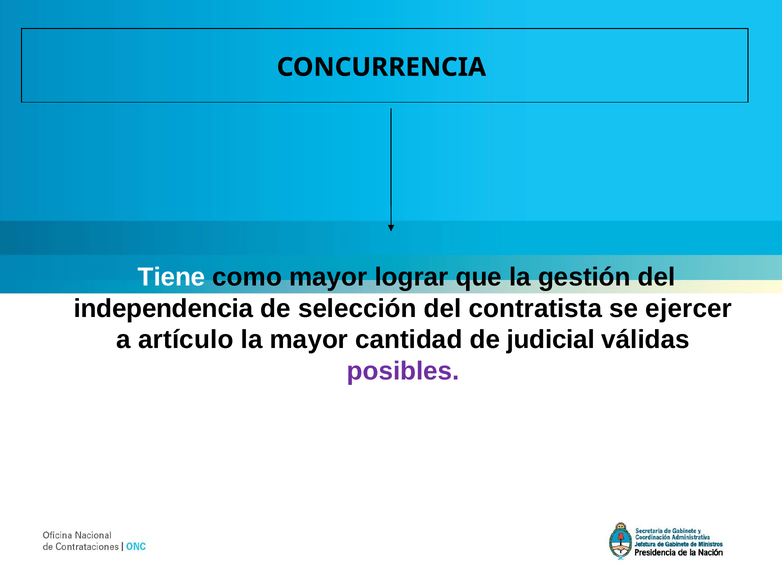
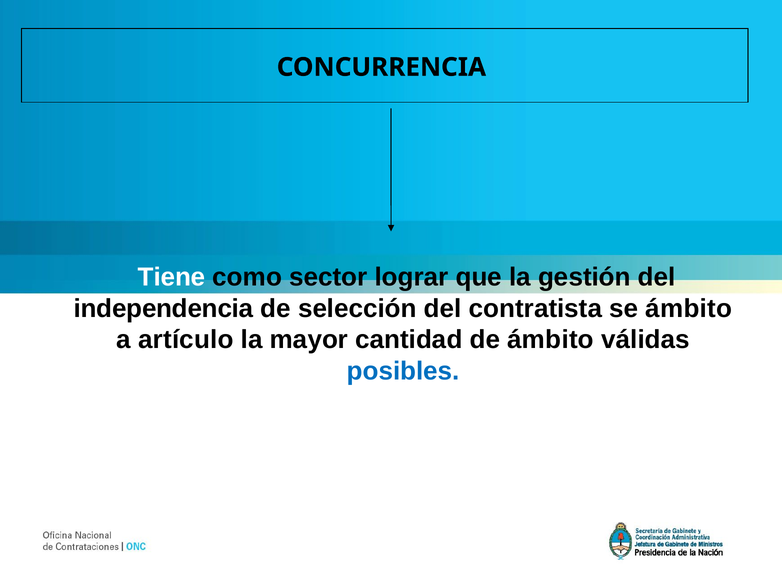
como mayor: mayor -> sector
se ejercer: ejercer -> ámbito
de judicial: judicial -> ámbito
posibles colour: purple -> blue
